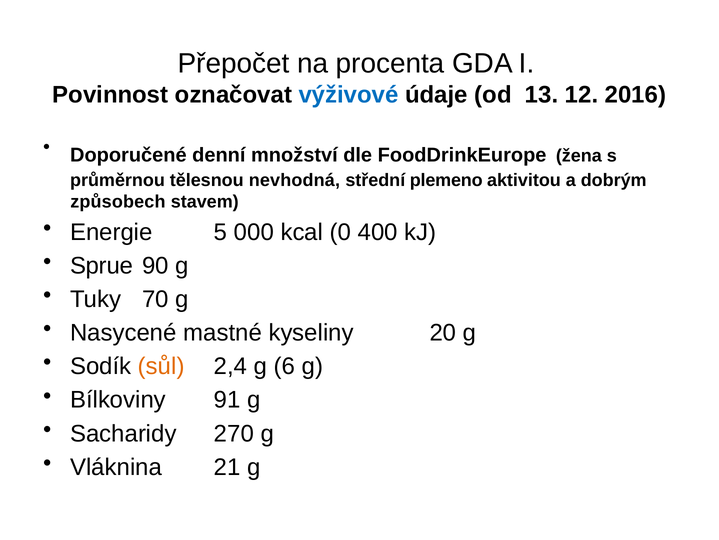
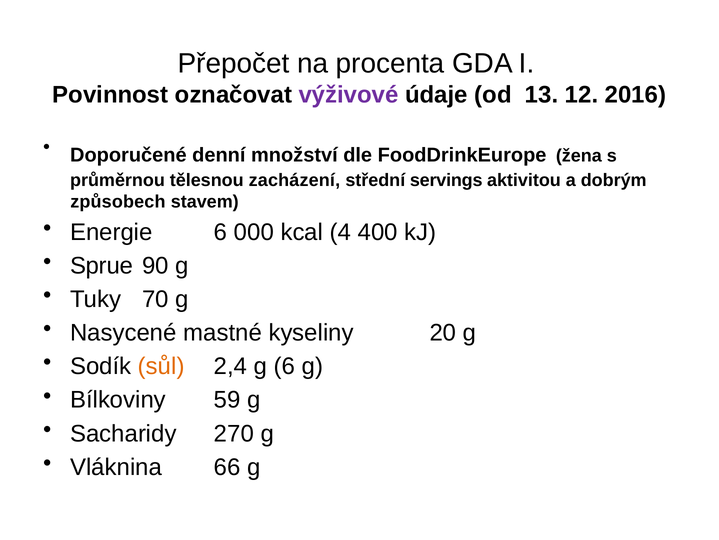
výživové colour: blue -> purple
nevhodná: nevhodná -> zacházení
plemeno: plemeno -> servings
Energie 5: 5 -> 6
0: 0 -> 4
91: 91 -> 59
21: 21 -> 66
